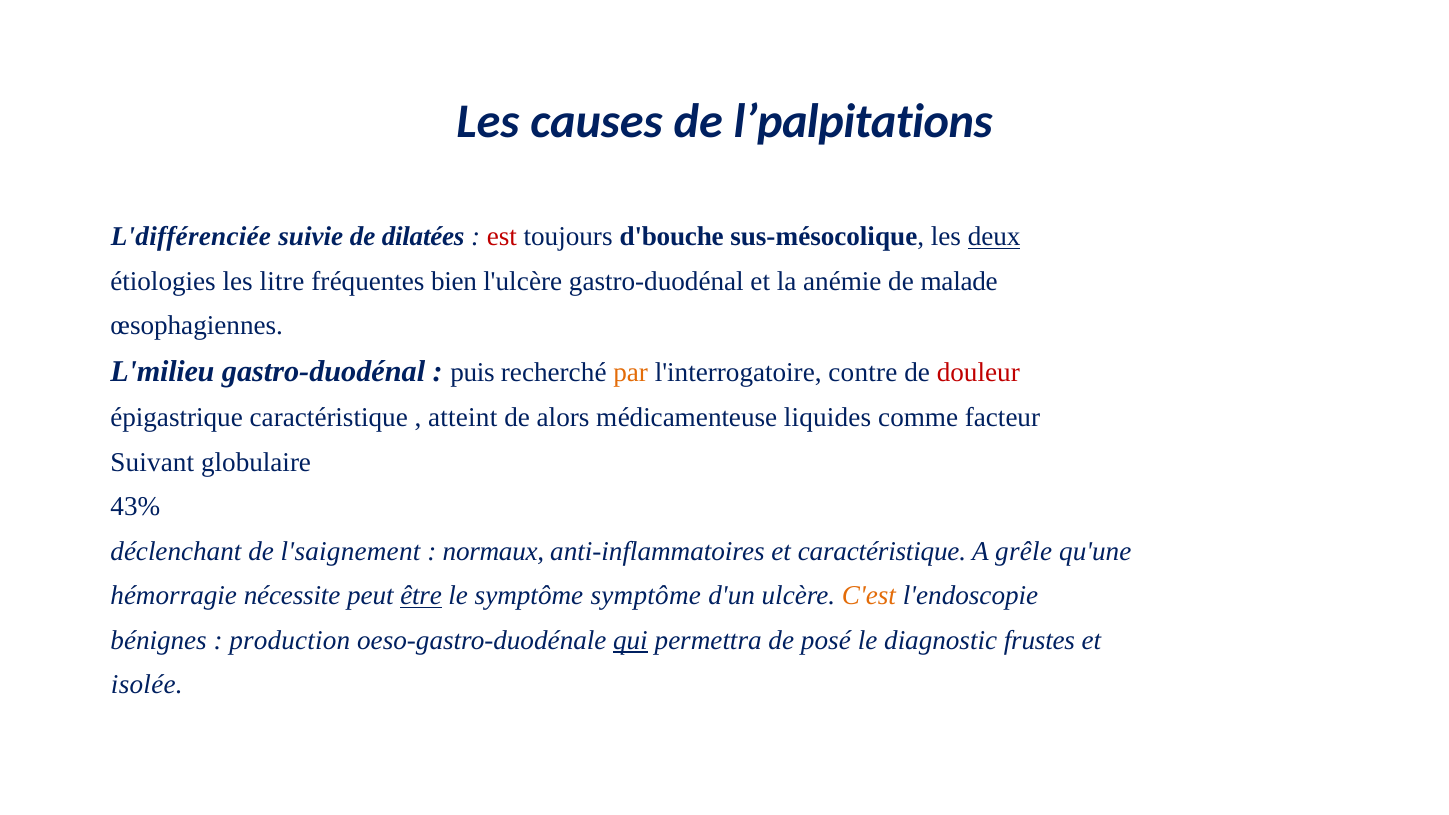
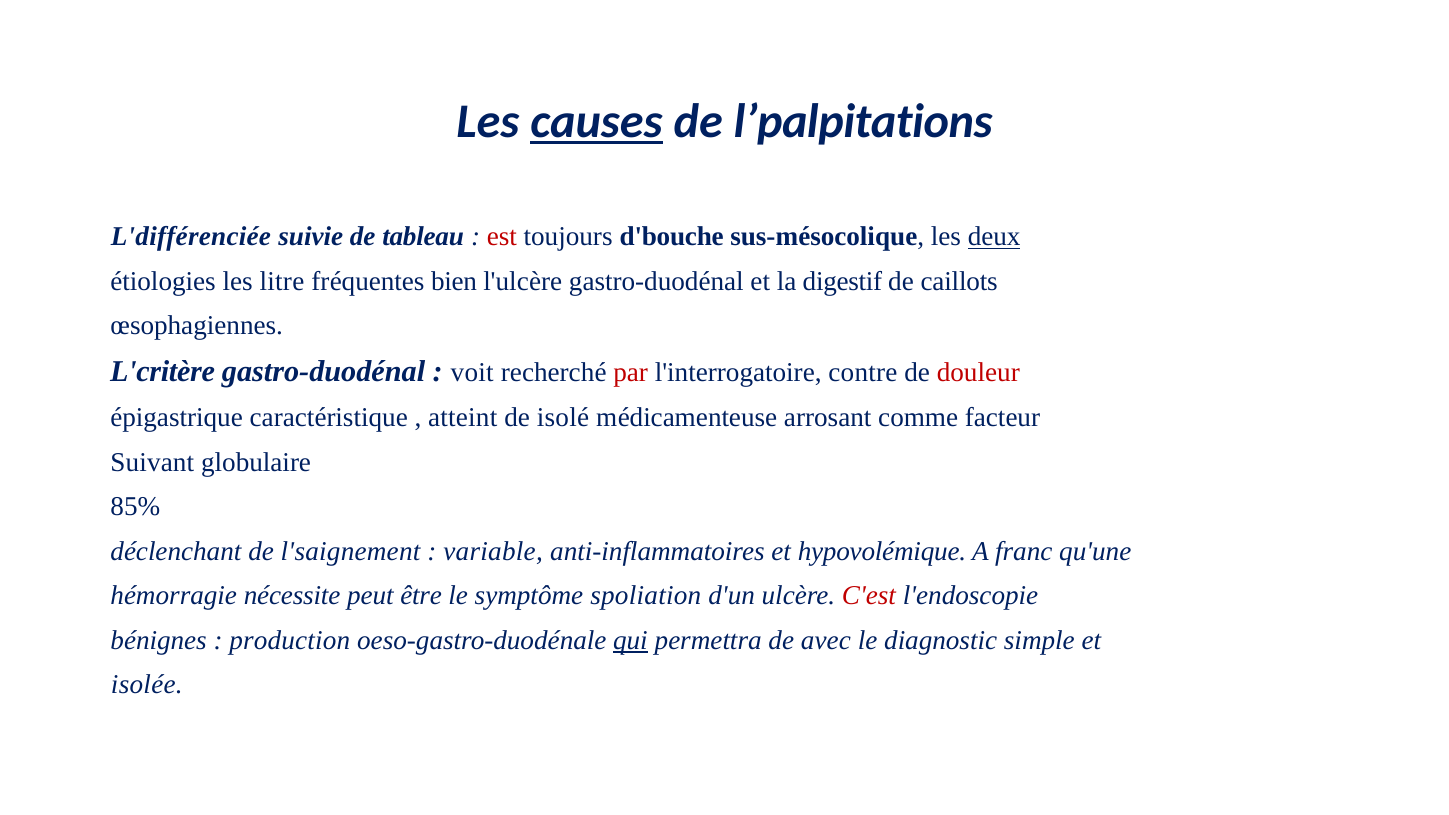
causes underline: none -> present
dilatées: dilatées -> tableau
anémie: anémie -> digestif
malade: malade -> caillots
L'milieu: L'milieu -> L'critère
puis: puis -> voit
par colour: orange -> red
alors: alors -> isolé
liquides: liquides -> arrosant
43%: 43% -> 85%
normaux: normaux -> variable
et caractéristique: caractéristique -> hypovolémique
grêle: grêle -> franc
être underline: present -> none
symptôme symptôme: symptôme -> spoliation
C'est colour: orange -> red
posé: posé -> avec
frustes: frustes -> simple
